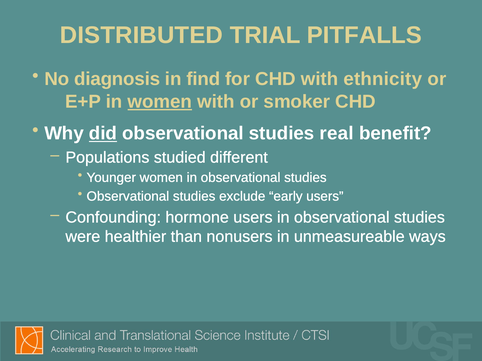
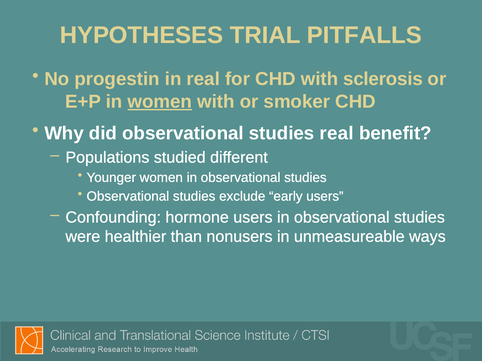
DISTRIBUTED: DISTRIBUTED -> HYPOTHESES
diagnosis: diagnosis -> progestin
in find: find -> real
ethnicity: ethnicity -> sclerosis
did underline: present -> none
